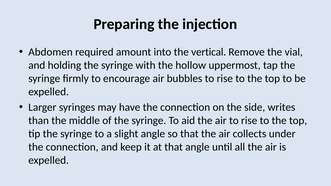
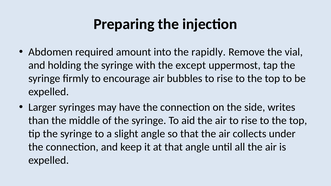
vertical: vertical -> rapidly
hollow: hollow -> except
